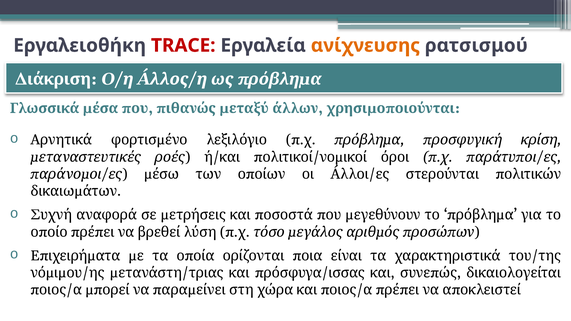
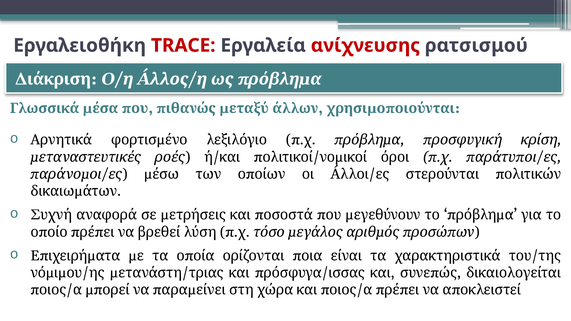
ανίχνευσης colour: orange -> red
